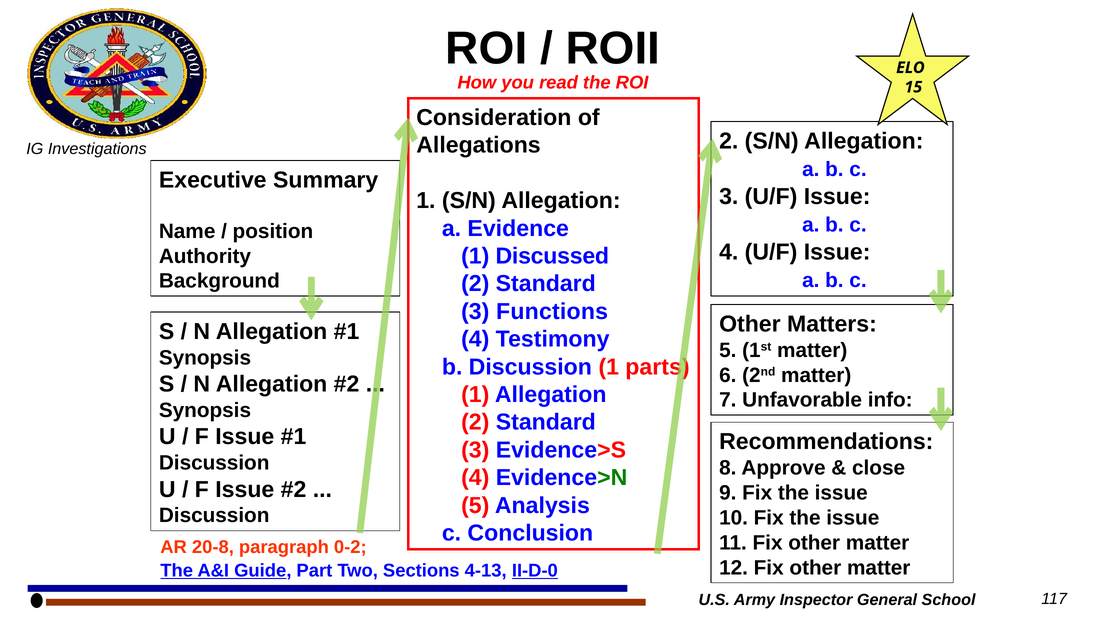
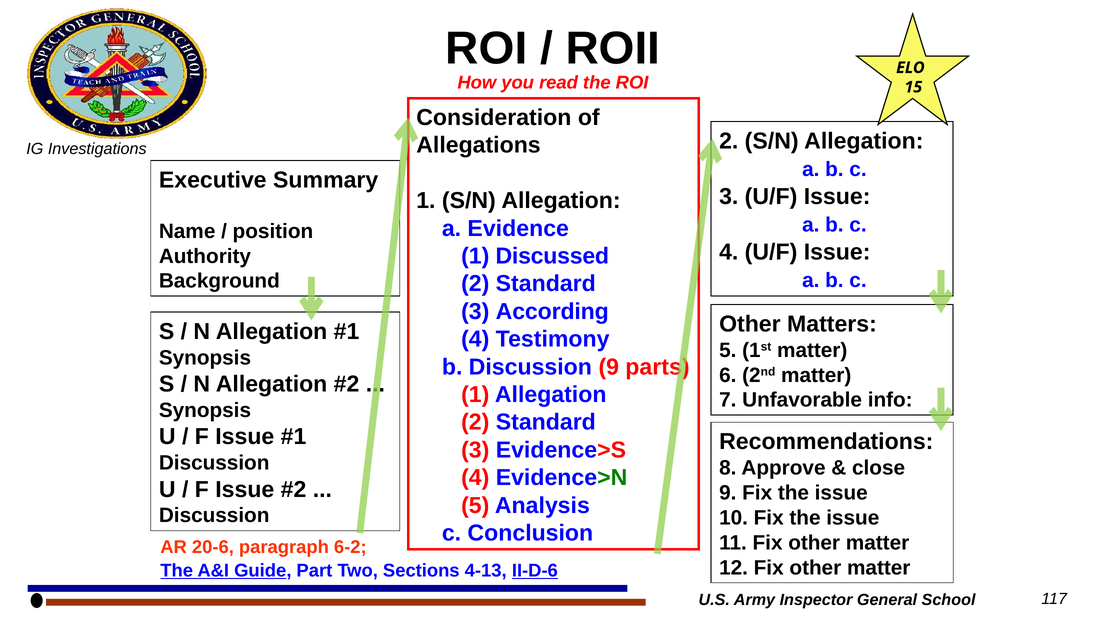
Functions: Functions -> According
Discussion 1: 1 -> 9
20-8: 20-8 -> 20-6
0-2: 0-2 -> 6-2
II-D-0: II-D-0 -> II-D-6
